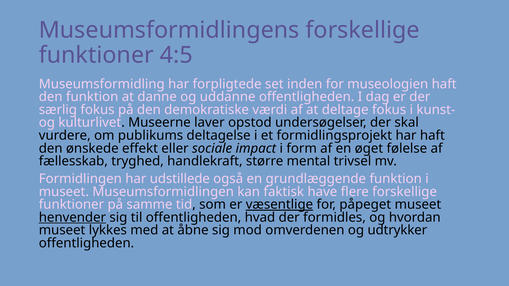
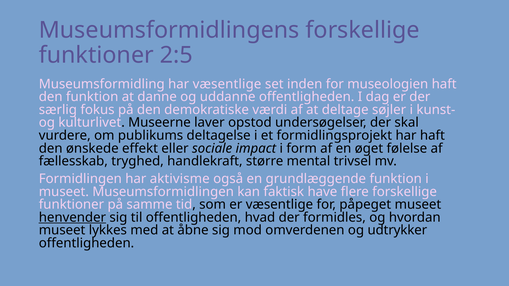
4:5: 4:5 -> 2:5
har forpligtede: forpligtede -> væsentlige
deltage fokus: fokus -> søjler
udstillede: udstillede -> aktivisme
væsentlige at (279, 205) underline: present -> none
